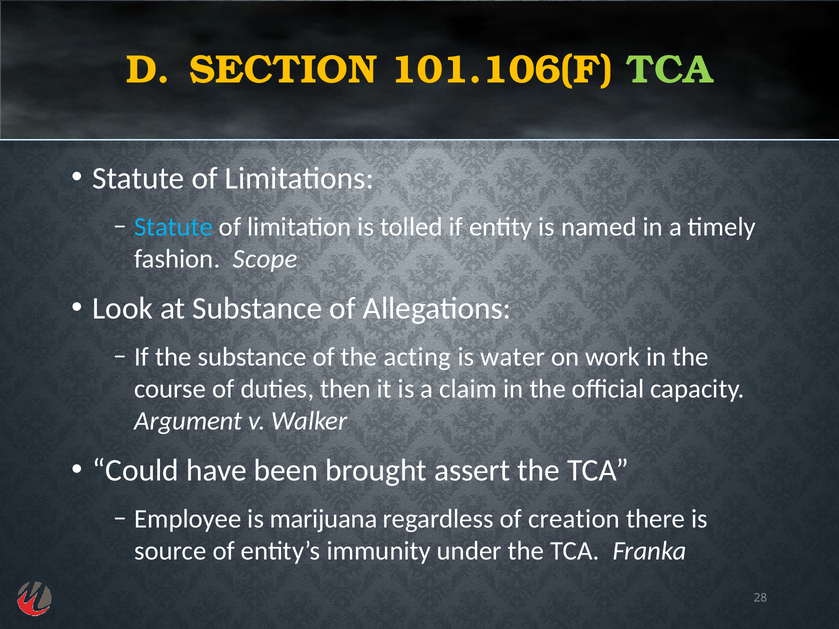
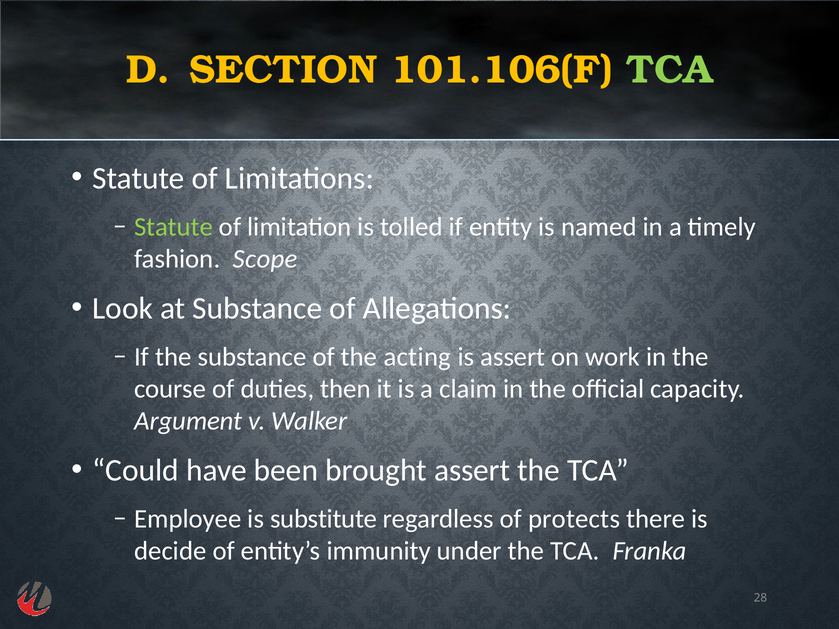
Statute at (174, 227) colour: light blue -> light green
is water: water -> assert
marijuana: marijuana -> substitute
creation: creation -> protects
source: source -> decide
